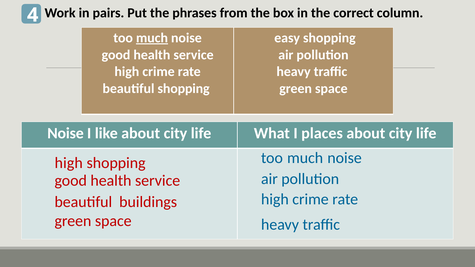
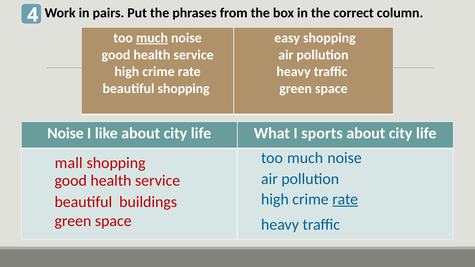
places: places -> sports
high at (69, 163): high -> mall
rate at (345, 200) underline: none -> present
